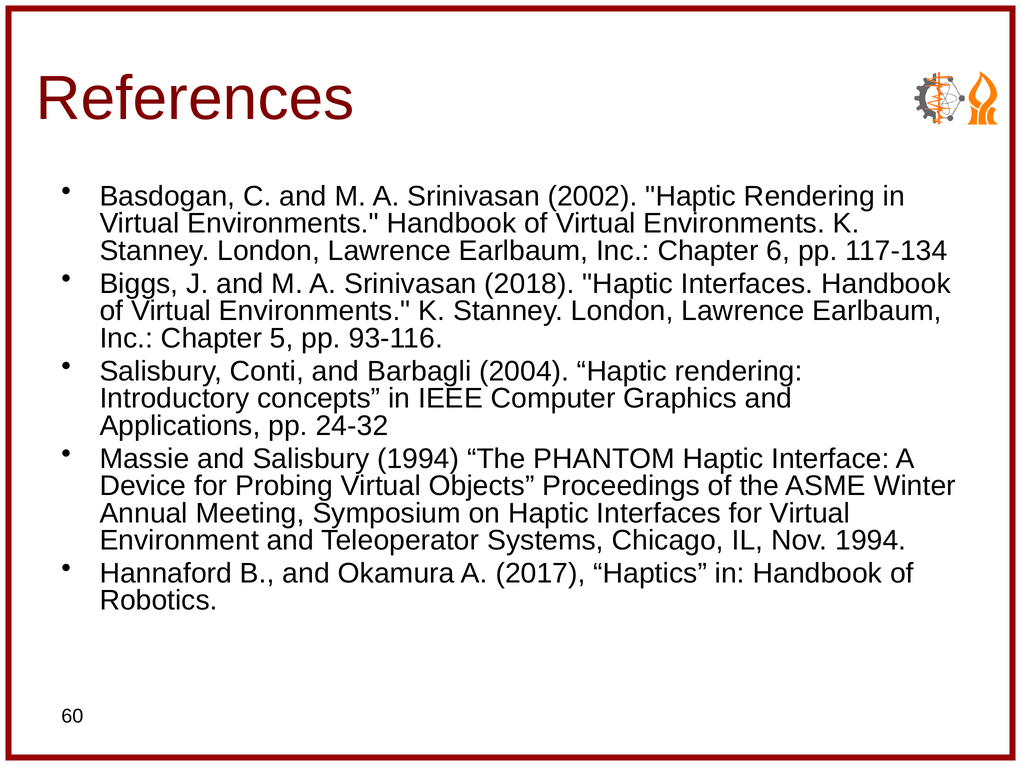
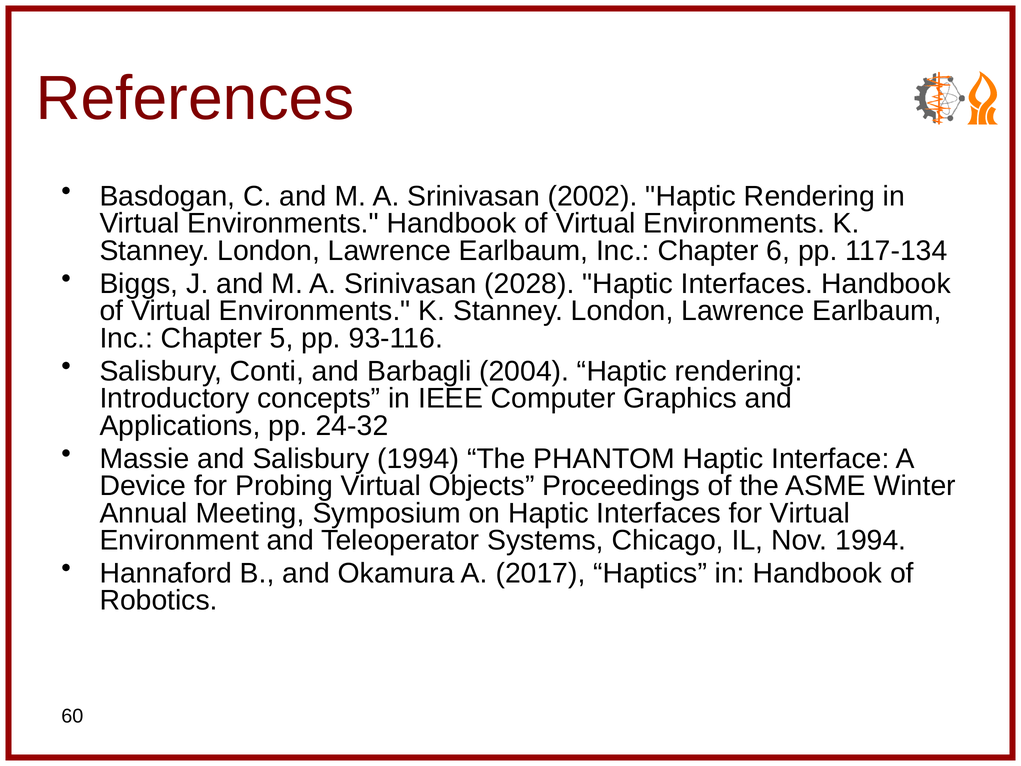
2018: 2018 -> 2028
